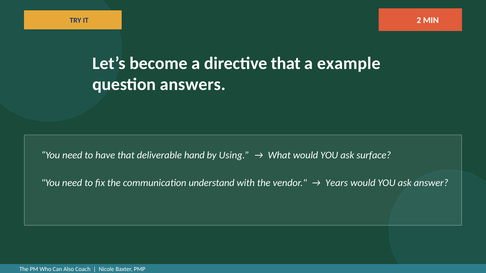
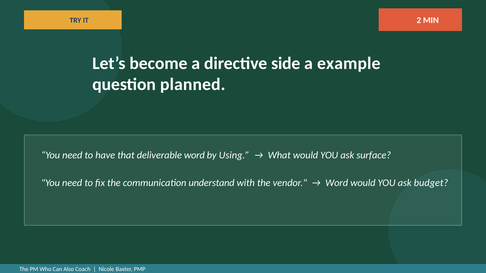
directive that: that -> side
answers: answers -> planned
deliverable hand: hand -> word
Years at (337, 183): Years -> Word
answer: answer -> budget
